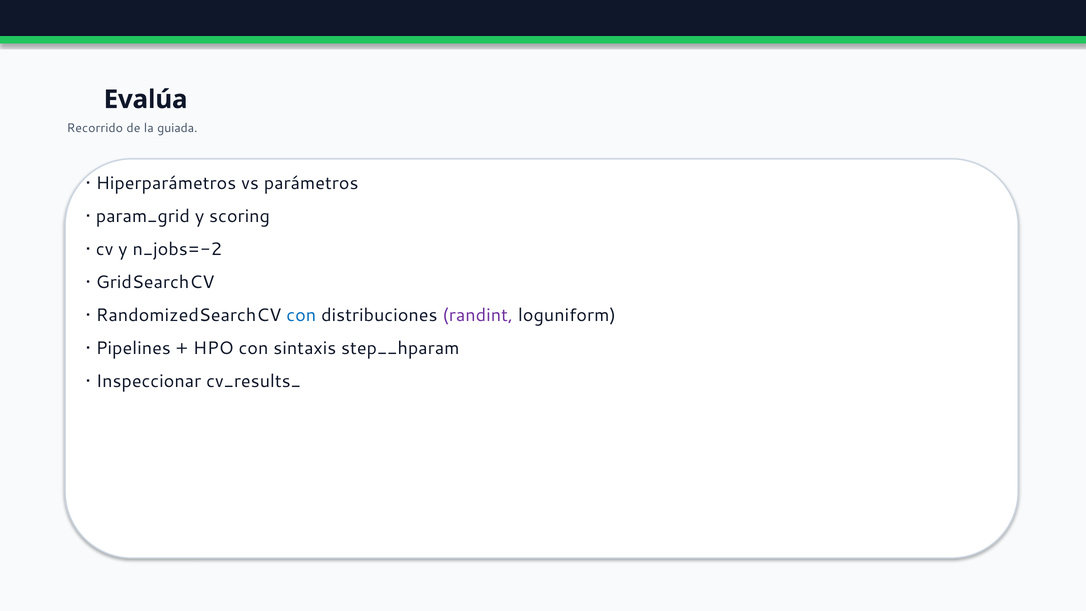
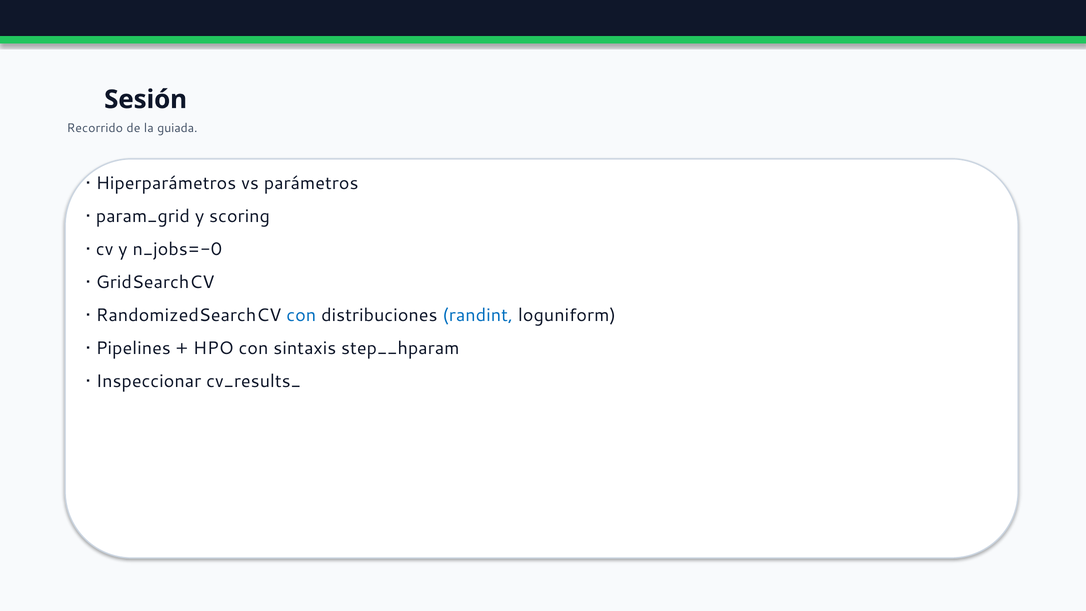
Evalúa: Evalúa -> Sesión
n_jobs=-2: n_jobs=-2 -> n_jobs=-0
randint colour: purple -> blue
